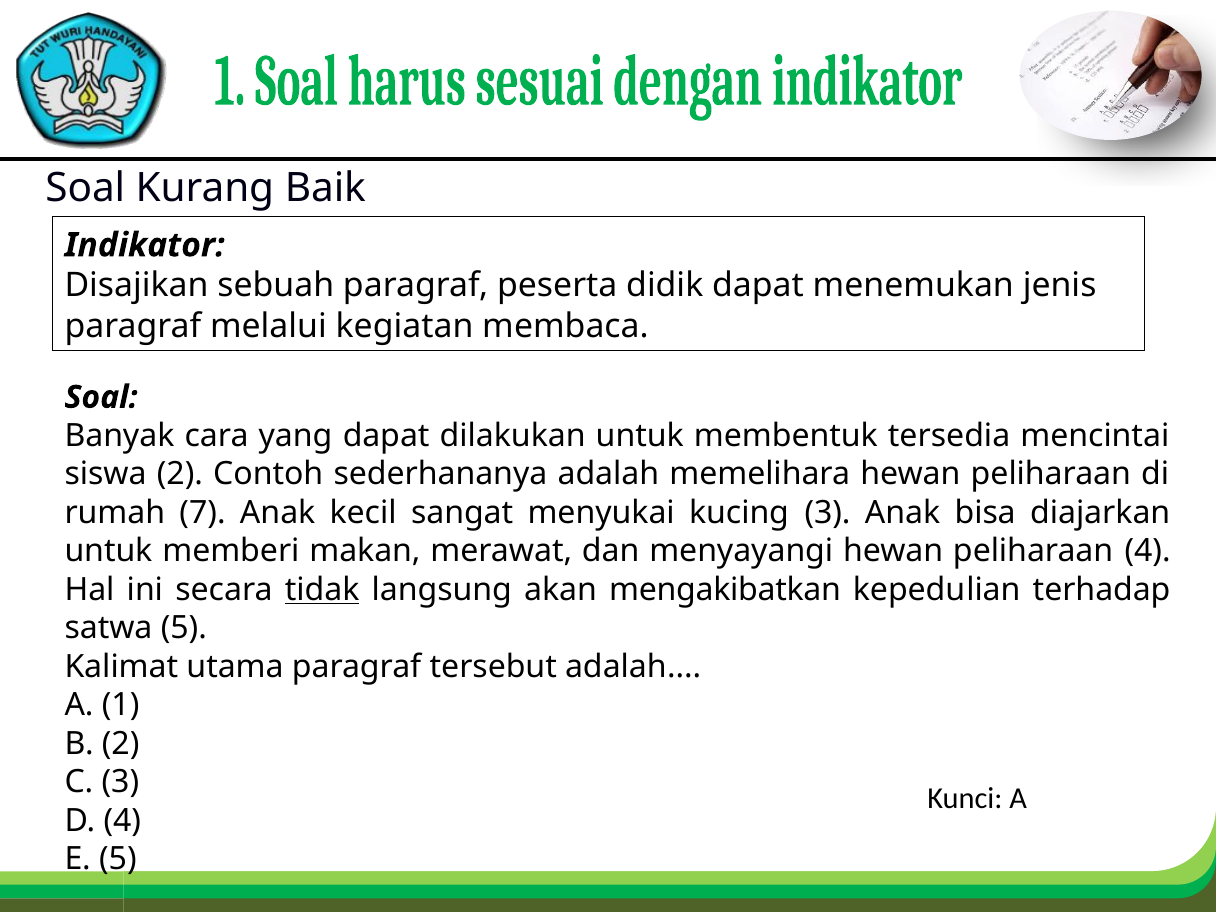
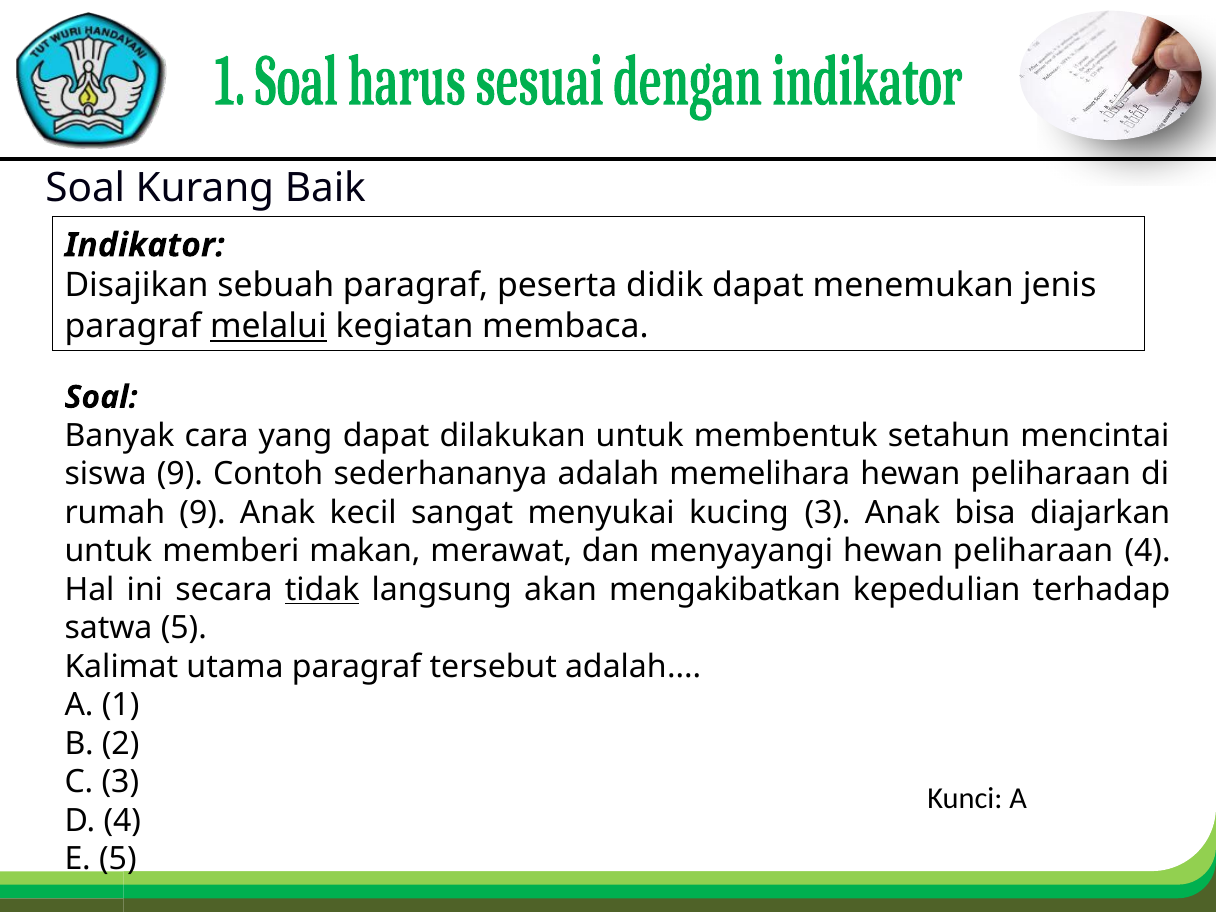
melalui underline: none -> present
tersedia: tersedia -> setahun
siswa 2: 2 -> 9
rumah 7: 7 -> 9
